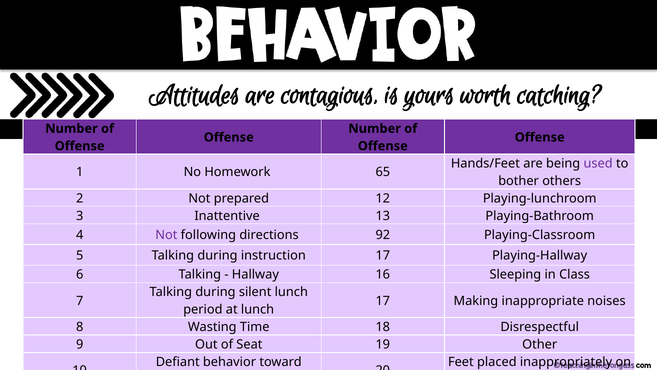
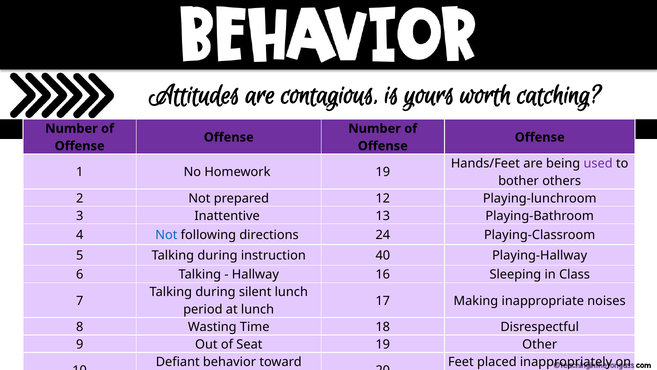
Homework 65: 65 -> 19
Not at (166, 235) colour: purple -> blue
92: 92 -> 24
instruction 17: 17 -> 40
